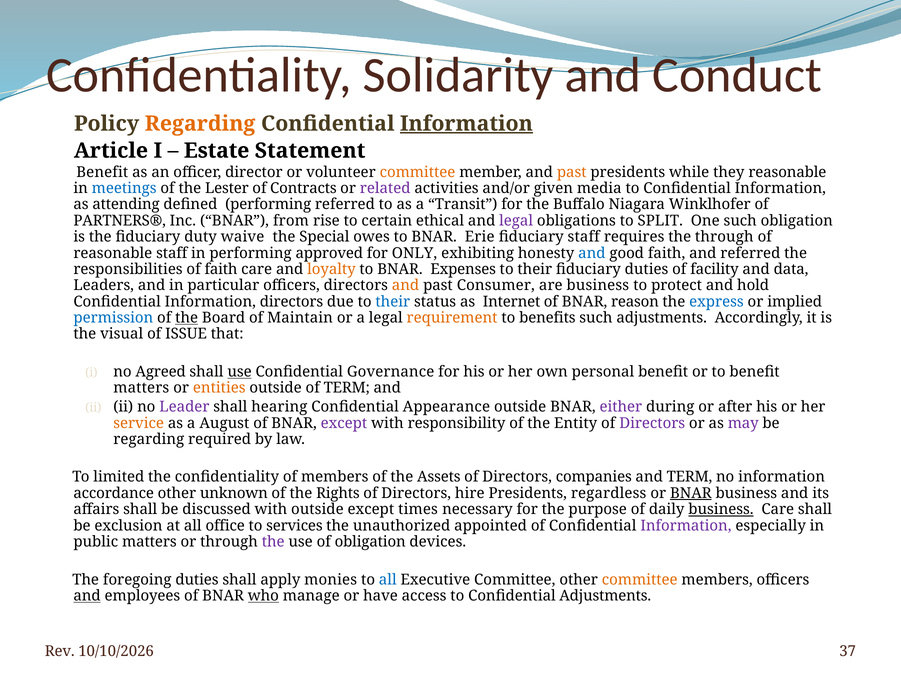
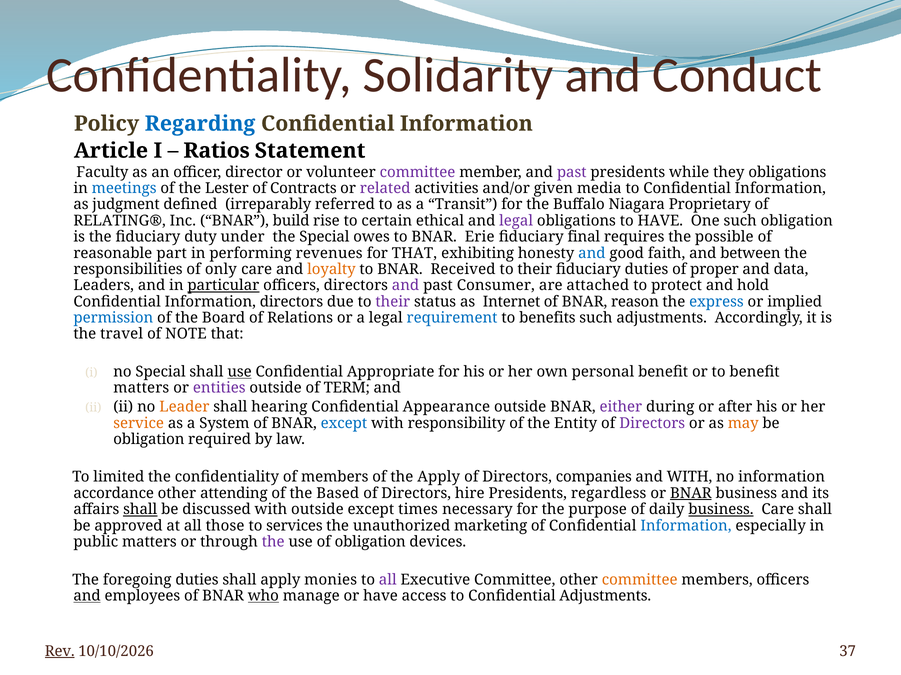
Regarding at (200, 124) colour: orange -> blue
Information at (466, 124) underline: present -> none
Estate: Estate -> Ratios
Benefit at (102, 172): Benefit -> Faculty
committee at (417, 172) colour: orange -> purple
past at (572, 172) colour: orange -> purple
they reasonable: reasonable -> obligations
attending: attending -> judgment
defined performing: performing -> irreparably
Winklhofer: Winklhofer -> Proprietary
PARTNERS®: PARTNERS® -> RELATING®
from: from -> build
to SPLIT: SPLIT -> HAVE
waive: waive -> under
fiduciary staff: staff -> final
the through: through -> possible
reasonable staff: staff -> part
approved: approved -> revenues
for ONLY: ONLY -> THAT
and referred: referred -> between
of faith: faith -> only
Expenses: Expenses -> Received
facility: facility -> proper
particular underline: none -> present
and at (406, 286) colour: orange -> purple
are business: business -> attached
their at (393, 302) colour: blue -> purple
the at (187, 318) underline: present -> none
Maintain: Maintain -> Relations
requirement colour: orange -> blue
visual: visual -> travel
ISSUE: ISSUE -> NOTE
no Agreed: Agreed -> Special
Governance: Governance -> Appropriate
entities colour: orange -> purple
Leader colour: purple -> orange
August: August -> System
except at (344, 424) colour: purple -> blue
may colour: purple -> orange
regarding at (149, 440): regarding -> obligation
the Assets: Assets -> Apply
and TERM: TERM -> WITH
unknown: unknown -> attending
Rights: Rights -> Based
shall at (140, 510) underline: none -> present
exclusion: exclusion -> approved
office: office -> those
appointed: appointed -> marketing
Information at (686, 526) colour: purple -> blue
all at (388, 580) colour: blue -> purple
Rev underline: none -> present
